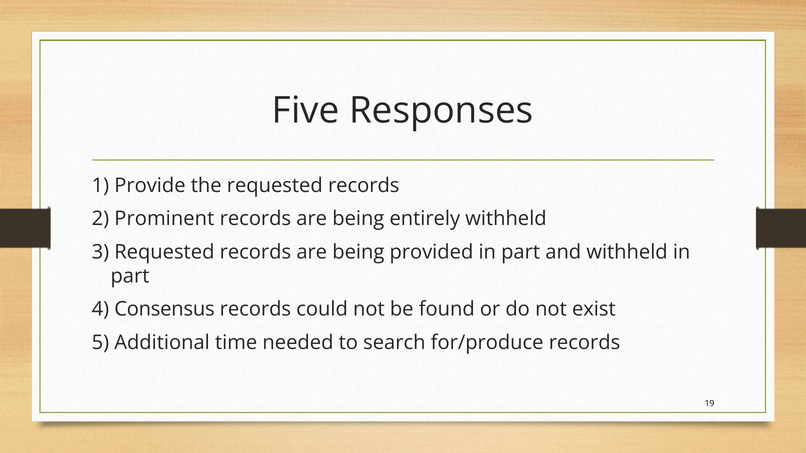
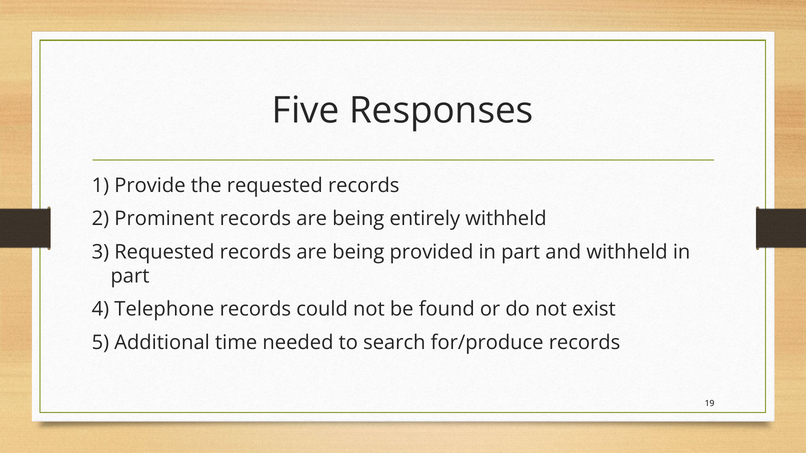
Consensus: Consensus -> Telephone
